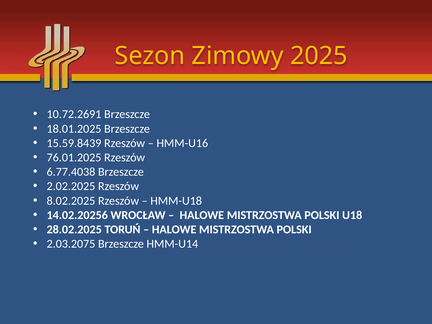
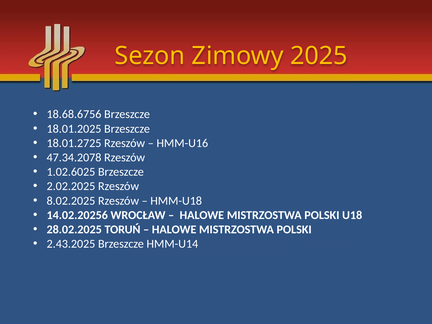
10.72.2691: 10.72.2691 -> 18.68.6756
15.59.8439: 15.59.8439 -> 18.01.2725
76.01.2025: 76.01.2025 -> 47.34.2078
6.77.4038: 6.77.4038 -> 1.02.6025
2.03.2075: 2.03.2075 -> 2.43.2025
